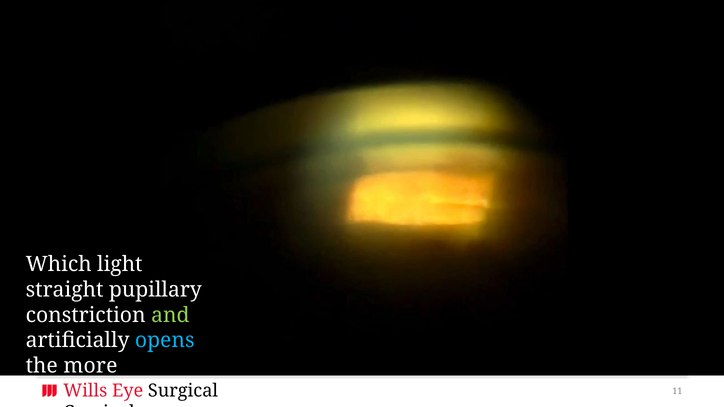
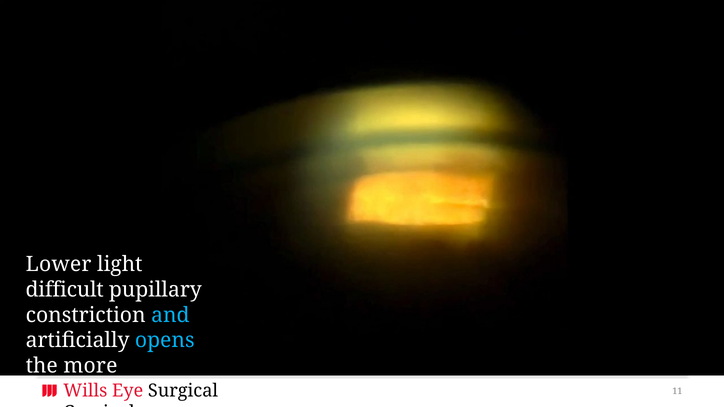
Which: Which -> Lower
straight: straight -> difficult
and colour: light green -> light blue
